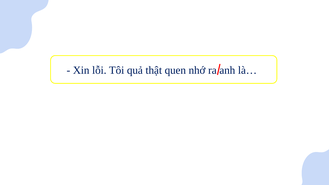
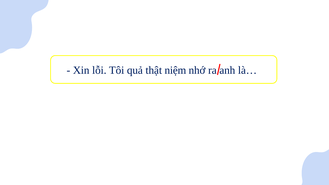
quen: quen -> niệm
